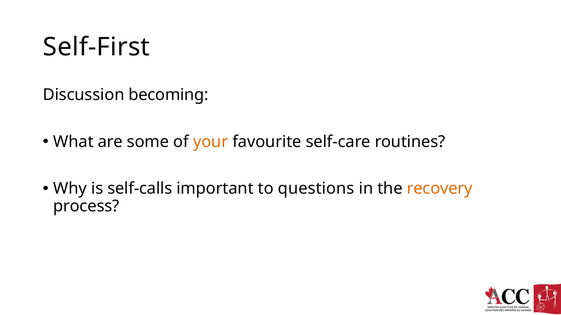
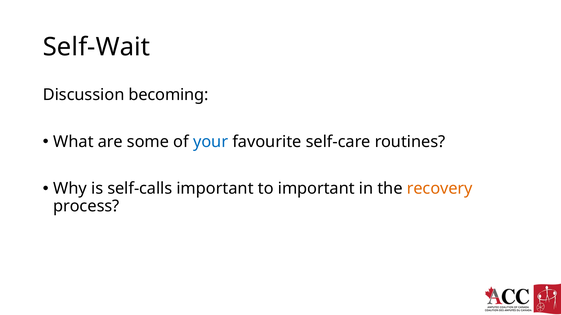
Self-First: Self-First -> Self-Wait
your colour: orange -> blue
to questions: questions -> important
